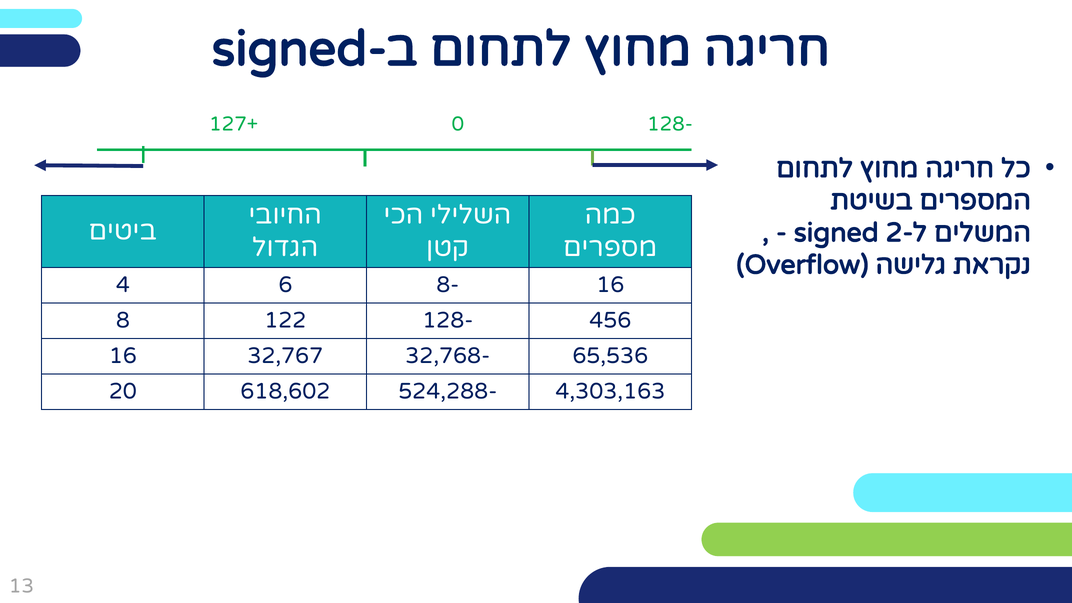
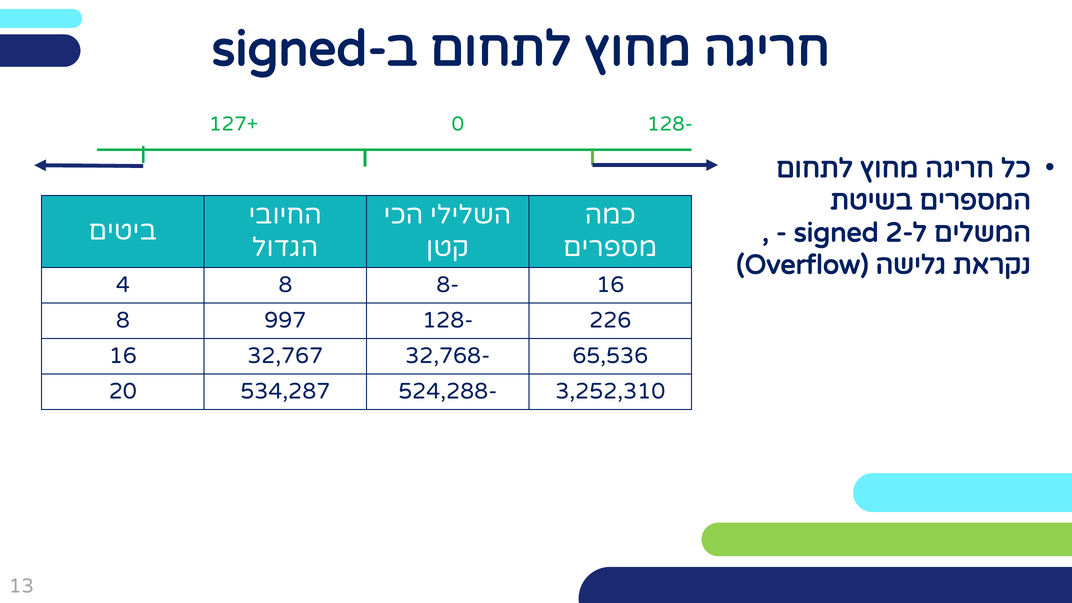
4 6: 6 -> 8
122: 122 -> 997
456: 456 -> 226
618,602: 618,602 -> 534,287
4,303,163: 4,303,163 -> 3,252,310
